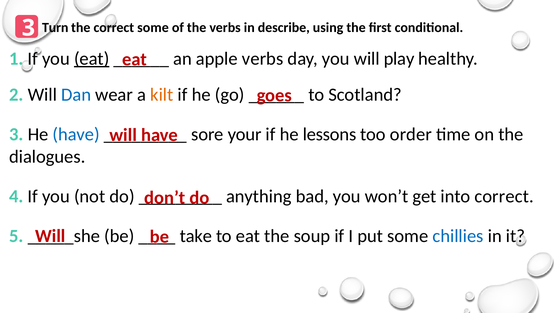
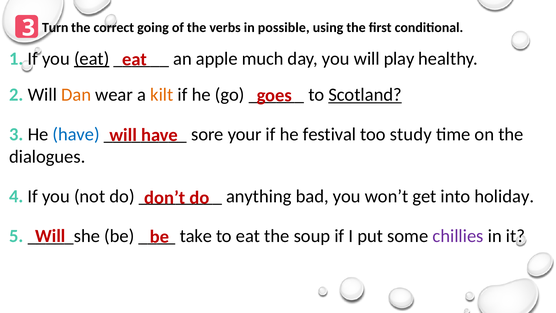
correct some: some -> going
describe: describe -> possible
apple verbs: verbs -> much
Dan colour: blue -> orange
Scotland underline: none -> present
lessons: lessons -> festival
order: order -> study
into correct: correct -> holiday
chillies colour: blue -> purple
